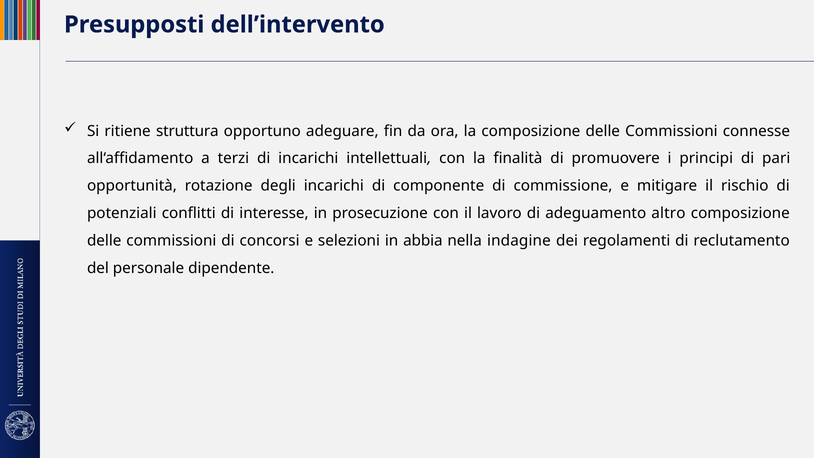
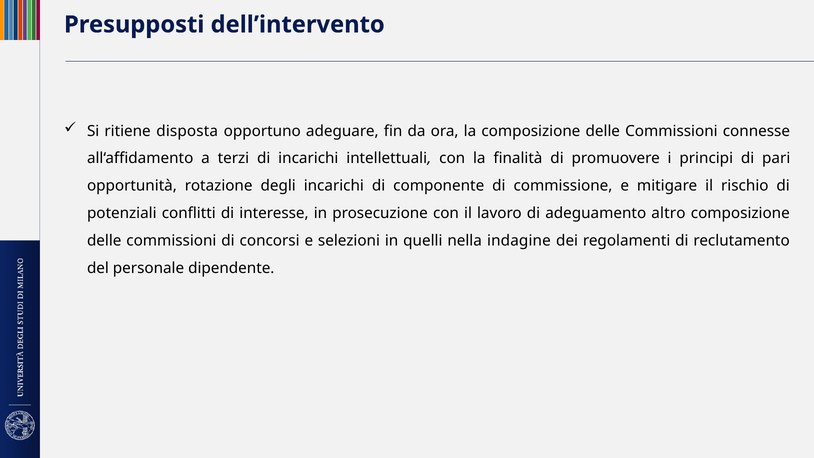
struttura: struttura -> disposta
abbia: abbia -> quelli
